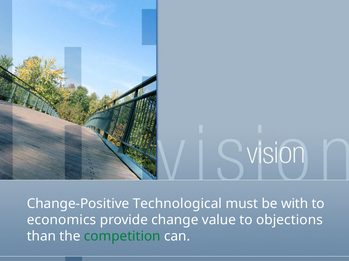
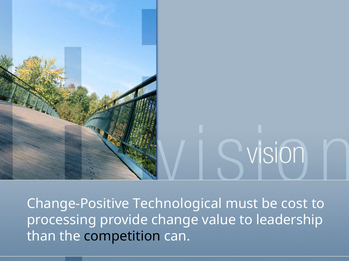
with: with -> cost
economics: economics -> processing
objections: objections -> leadership
competition colour: green -> black
